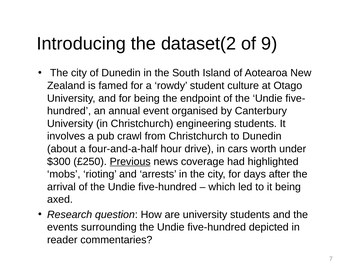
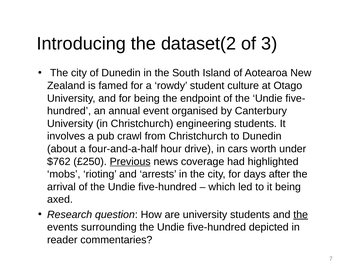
9: 9 -> 3
$300: $300 -> $762
the at (301, 214) underline: none -> present
